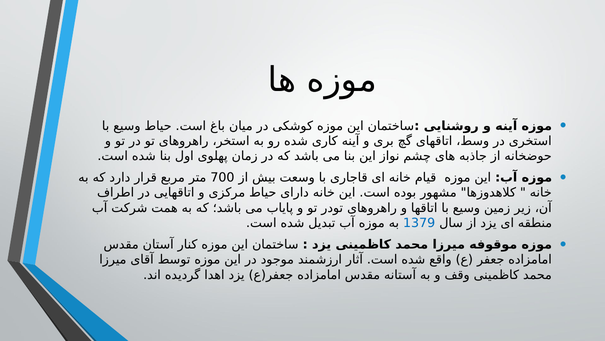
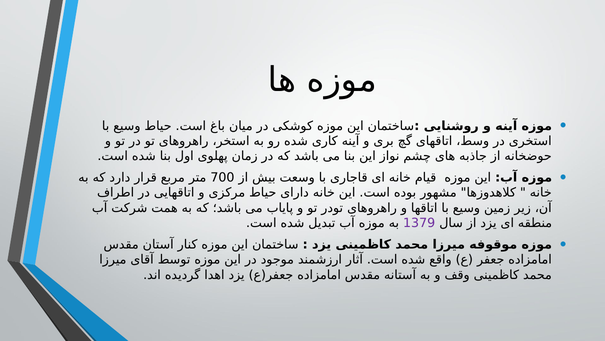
1379 colour: blue -> purple
